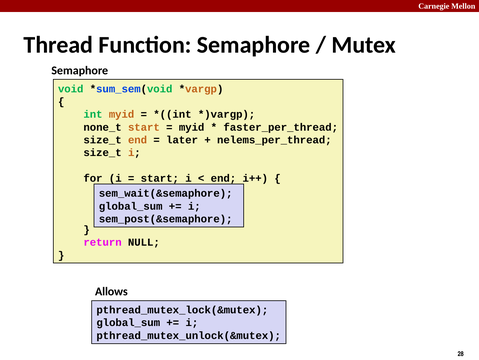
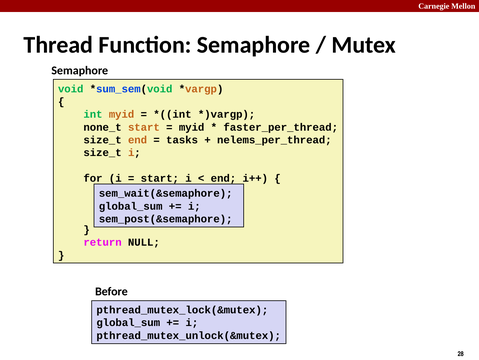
later: later -> tasks
Allows: Allows -> Before
